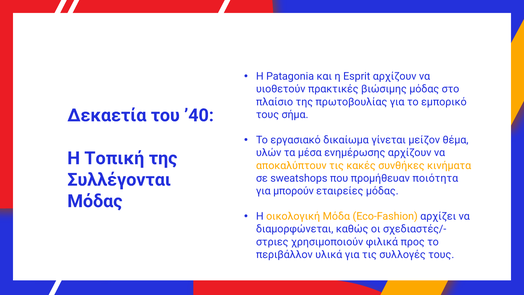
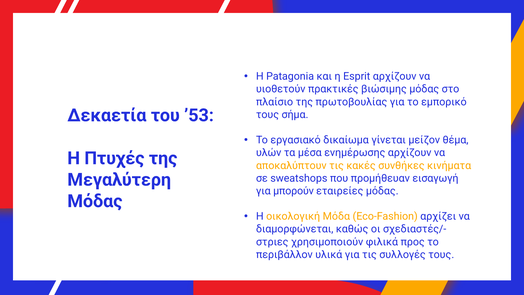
’40: ’40 -> ’53
Τοπική: Τοπική -> Πτυχές
Συλλέγονται: Συλλέγονται -> Μεγαλύτερη
ποιότητα: ποιότητα -> εισαγωγή
